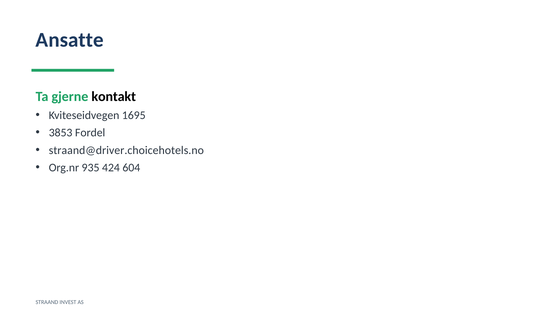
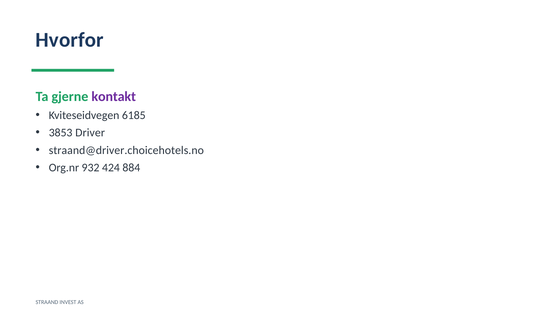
Ansatte: Ansatte -> Hvorfor
kontakt colour: black -> purple
1695: 1695 -> 6185
Fordel: Fordel -> Driver
935: 935 -> 932
604: 604 -> 884
